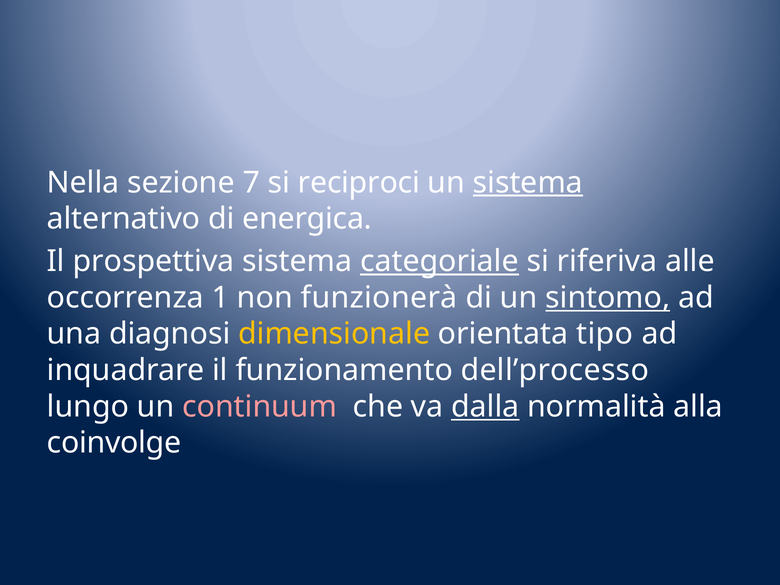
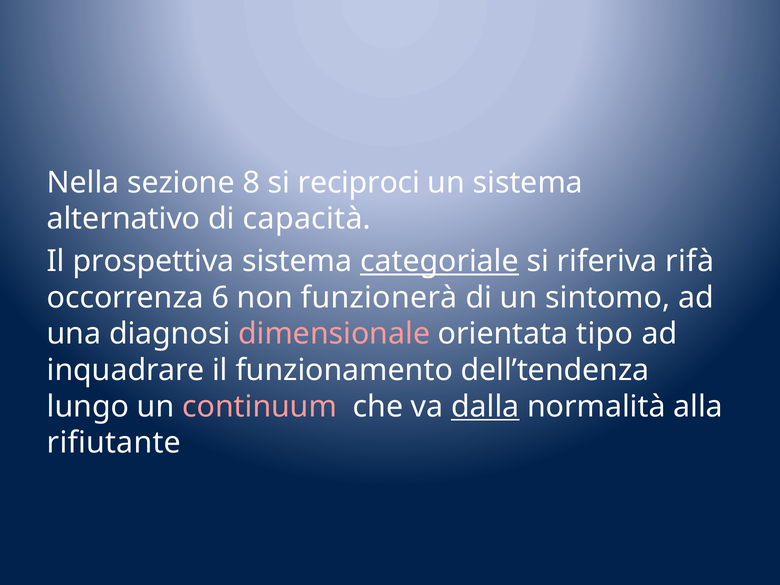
7: 7 -> 8
sistema at (528, 183) underline: present -> none
energica: energica -> capacità
alle: alle -> rifà
1: 1 -> 6
sintomo underline: present -> none
dimensionale colour: yellow -> pink
dell’processo: dell’processo -> dell’tendenza
coinvolge: coinvolge -> rifiutante
